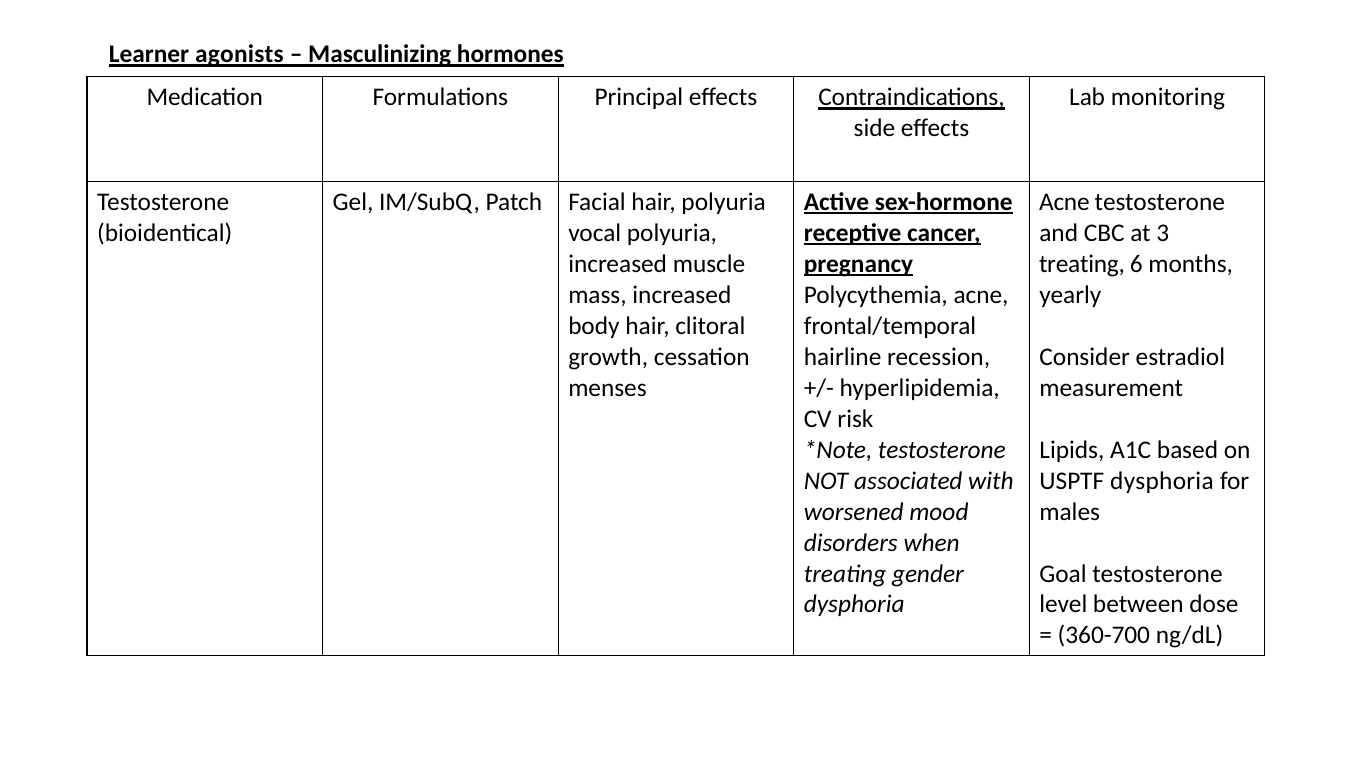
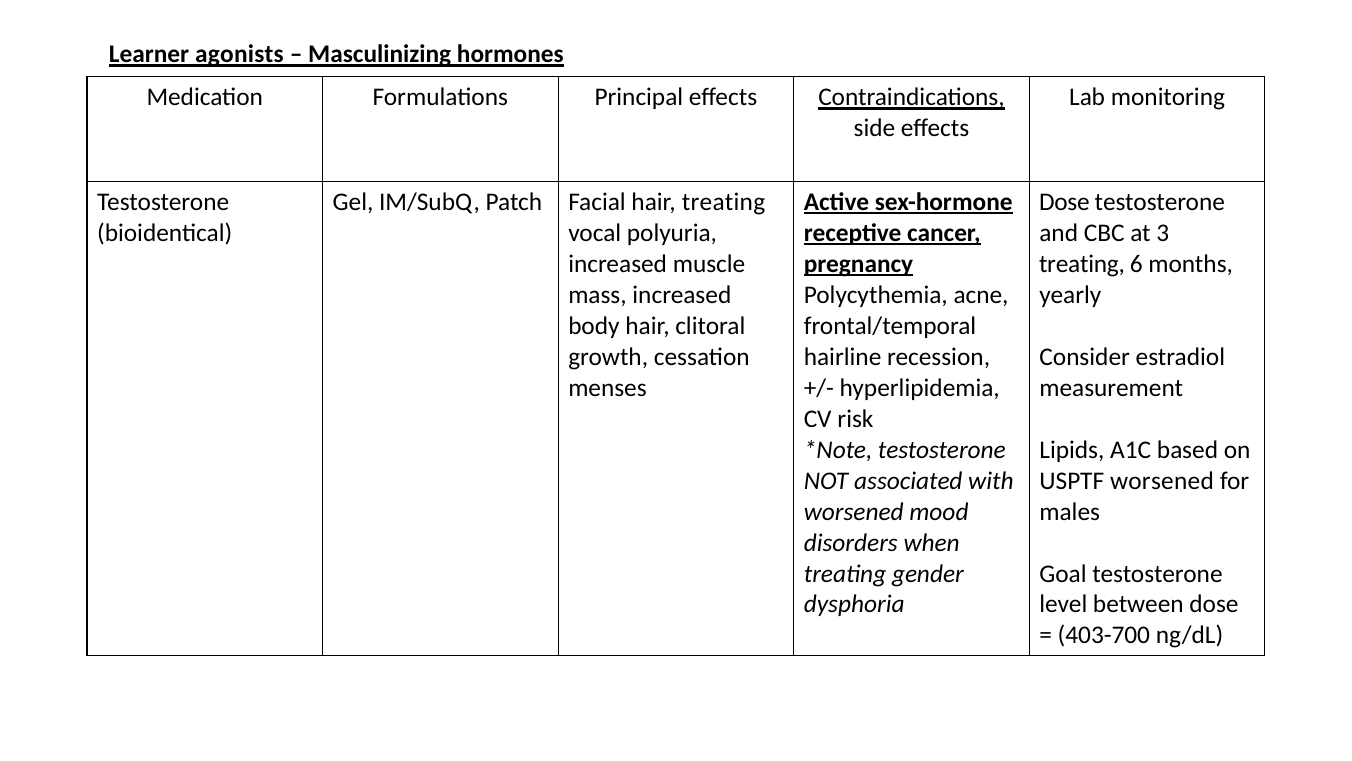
hair polyuria: polyuria -> treating
Acne at (1064, 202): Acne -> Dose
USPTF dysphoria: dysphoria -> worsened
360-700: 360-700 -> 403-700
